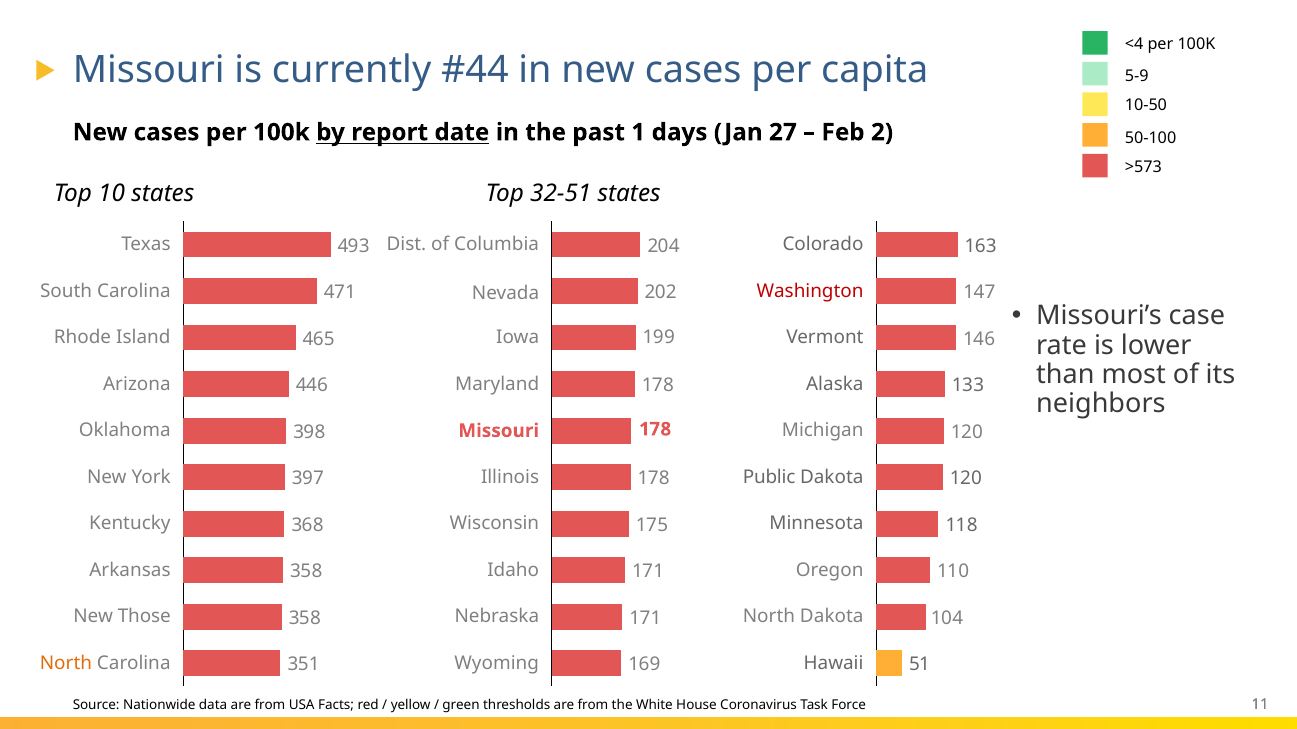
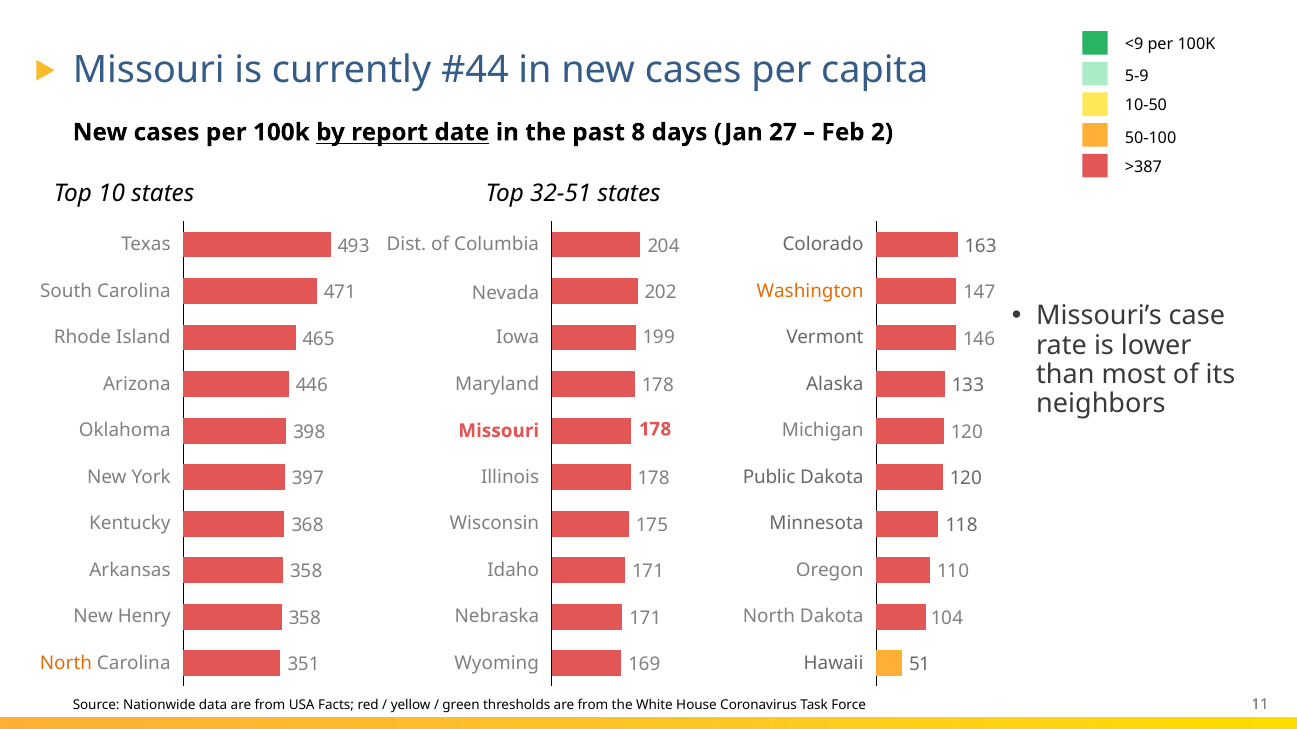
<4: <4 -> <9
1: 1 -> 8
>573: >573 -> >387
Washington colour: red -> orange
Those: Those -> Henry
